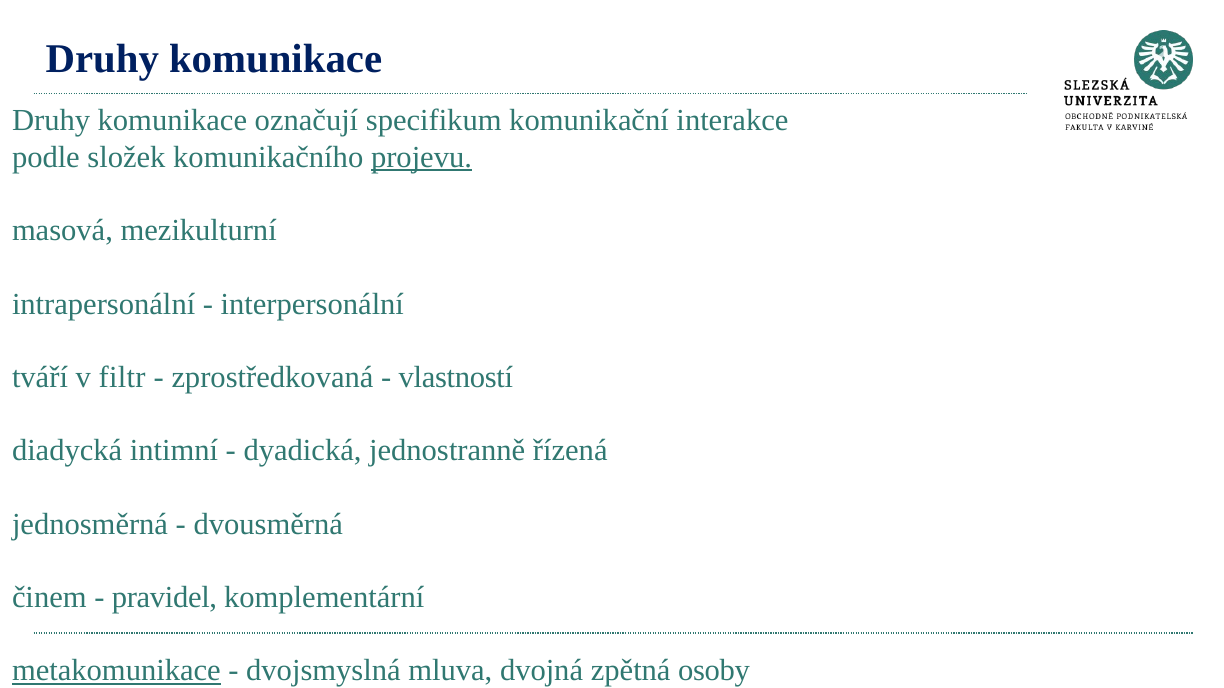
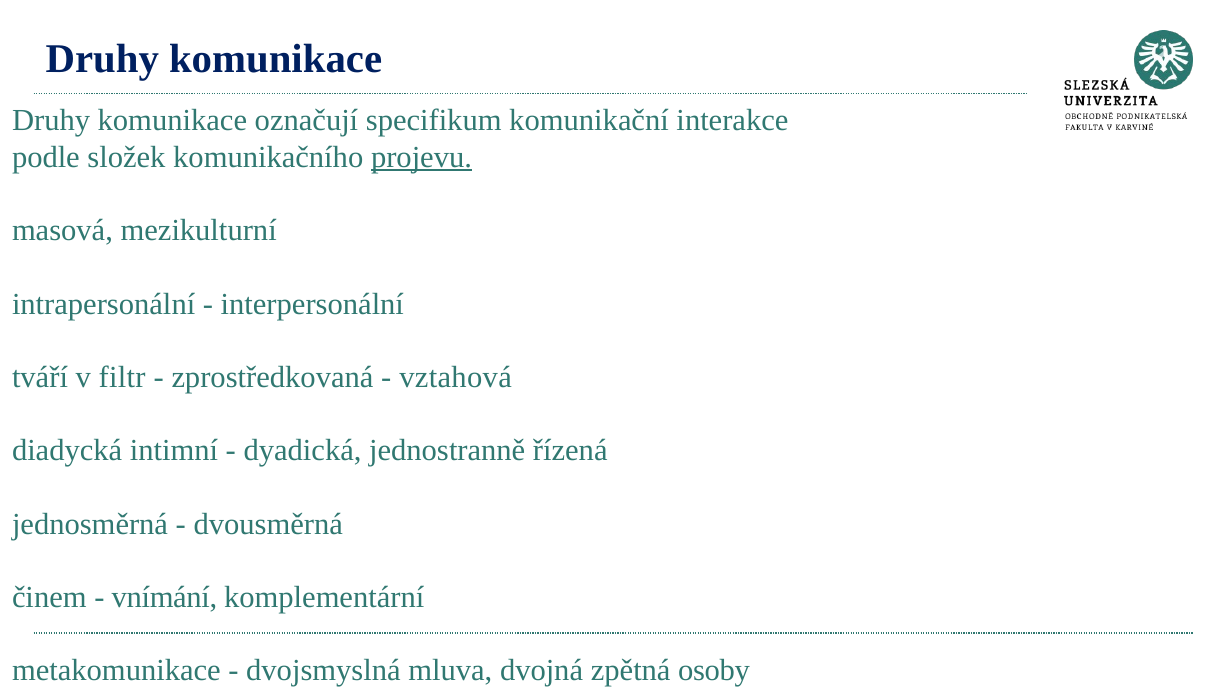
vlastností: vlastností -> vztahová
pravidel: pravidel -> vnímání
metakomunikace underline: present -> none
